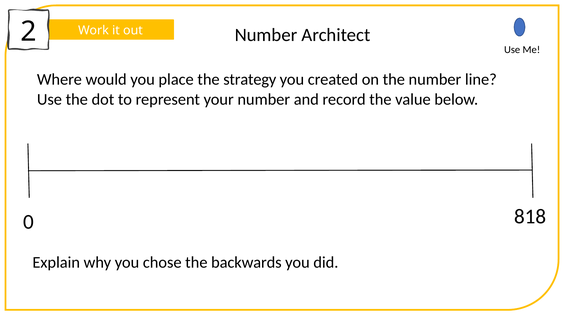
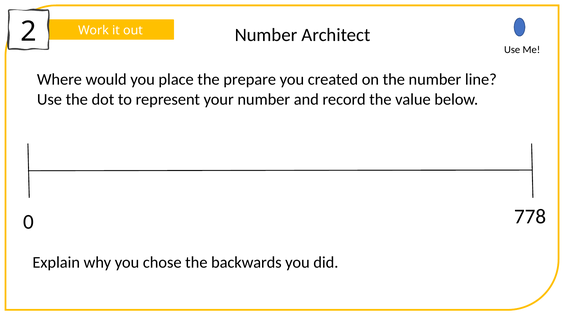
strategy: strategy -> prepare
818: 818 -> 778
